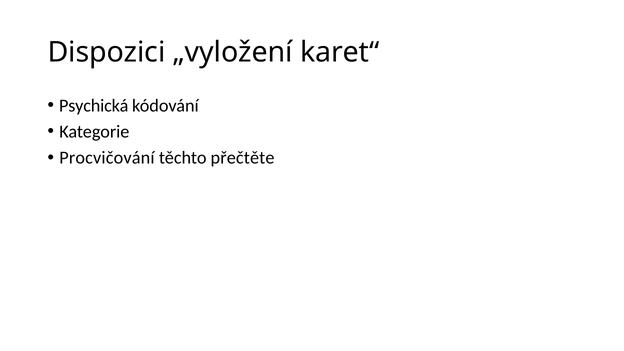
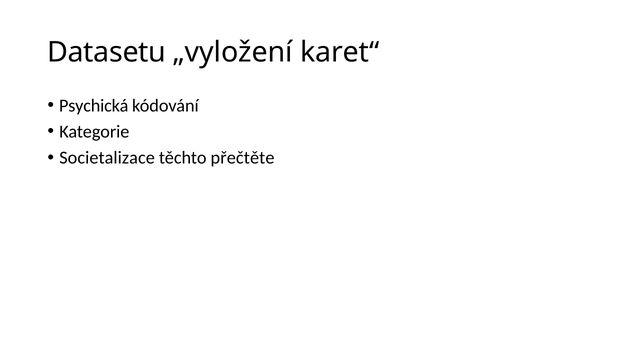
Dispozici: Dispozici -> Datasetu
Procvičování: Procvičování -> Societalizace
